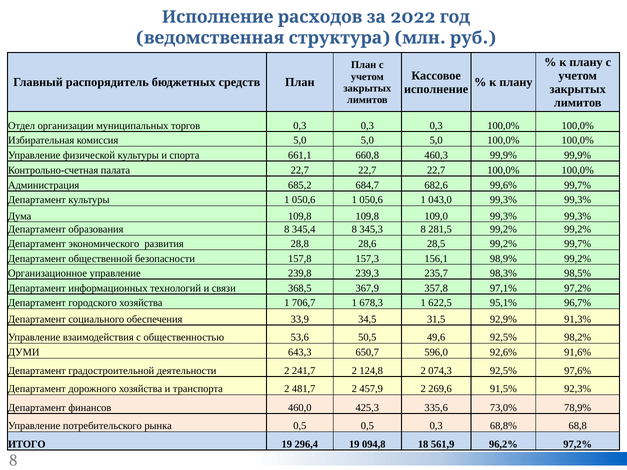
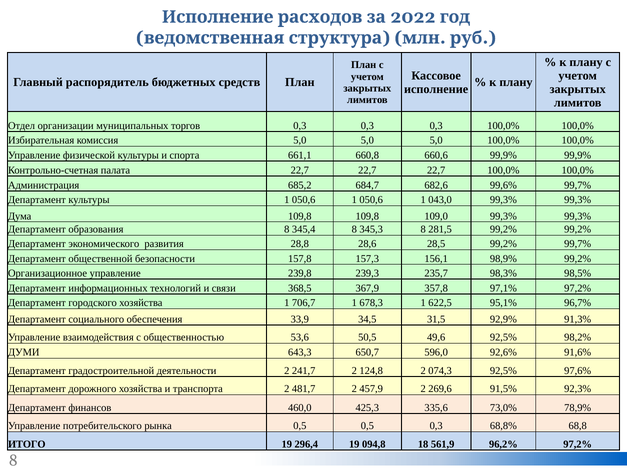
460,3: 460,3 -> 660,6
